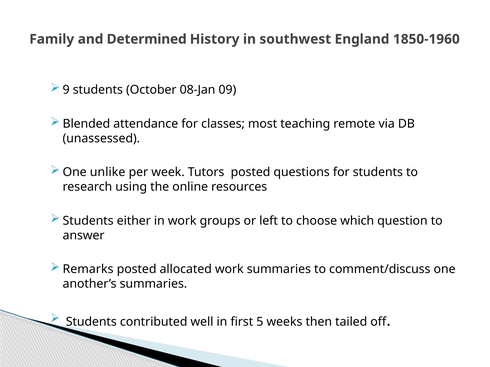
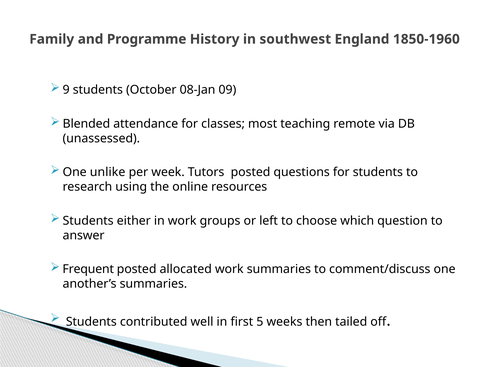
Determined: Determined -> Programme
Remarks: Remarks -> Frequent
